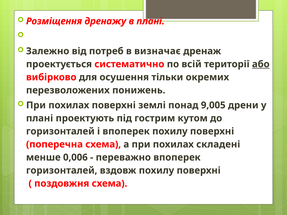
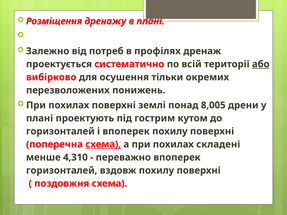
визначає: визначає -> профілях
9,005: 9,005 -> 8,005
схема at (103, 144) underline: none -> present
0,006: 0,006 -> 4,310
